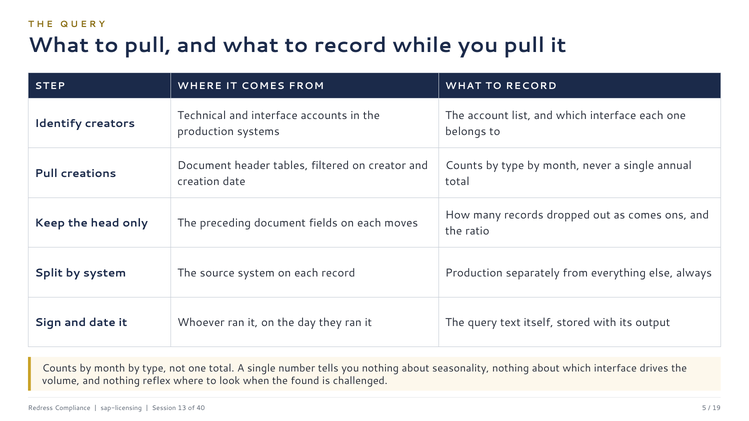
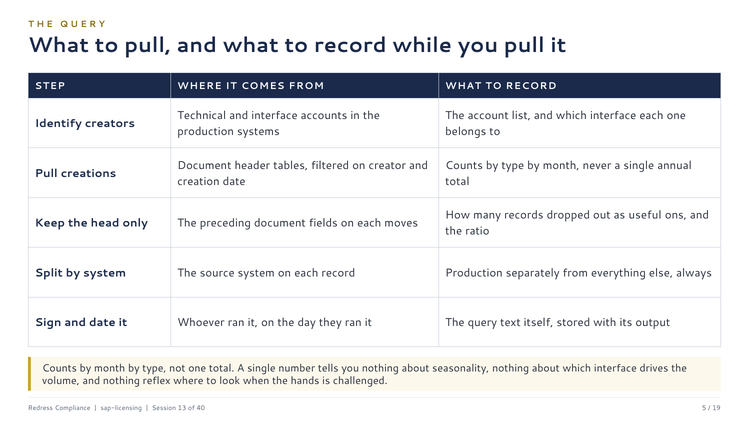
as comes: comes -> useful
found: found -> hands
